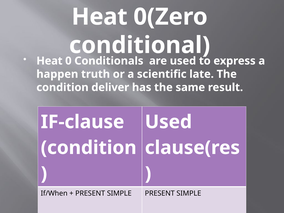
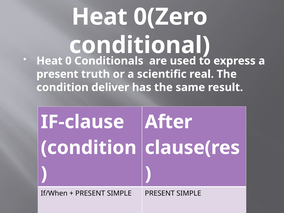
happen at (57, 74): happen -> present
late: late -> real
Used at (168, 122): Used -> After
